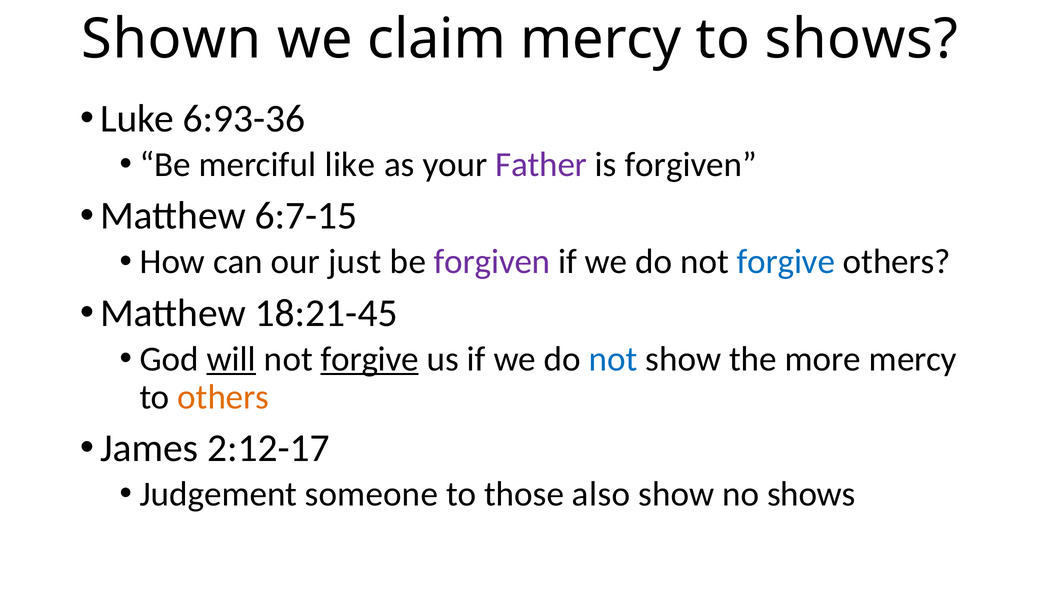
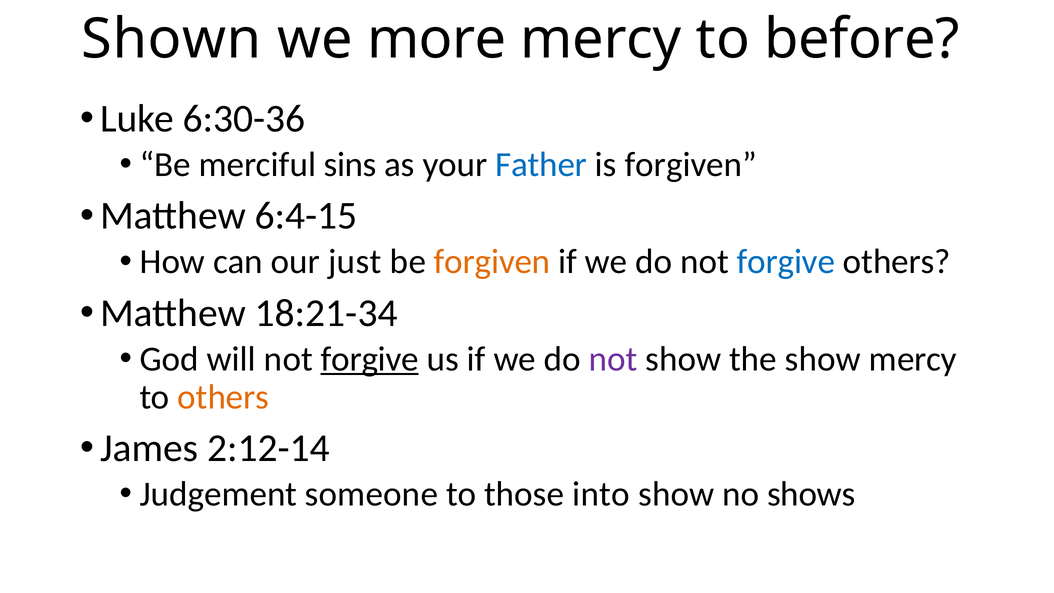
claim: claim -> more
to shows: shows -> before
6:93-36: 6:93-36 -> 6:30-36
like: like -> sins
Father colour: purple -> blue
6:7-15: 6:7-15 -> 6:4-15
forgiven at (492, 262) colour: purple -> orange
18:21-45: 18:21-45 -> 18:21-34
will underline: present -> none
not at (613, 359) colour: blue -> purple
the more: more -> show
2:12-17: 2:12-17 -> 2:12-14
also: also -> into
